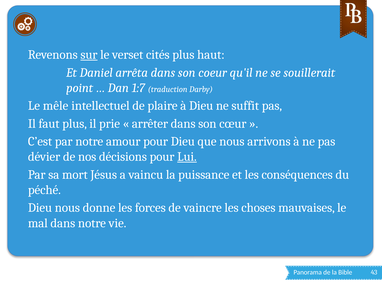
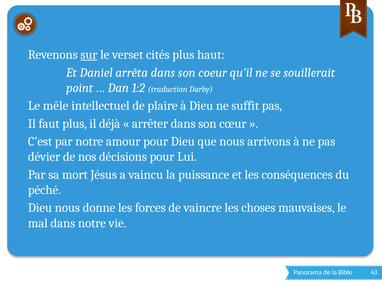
1:7: 1:7 -> 1:2
prie: prie -> déjà
Lui underline: present -> none
